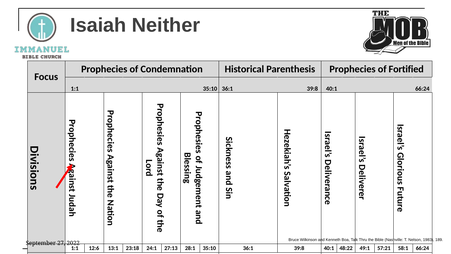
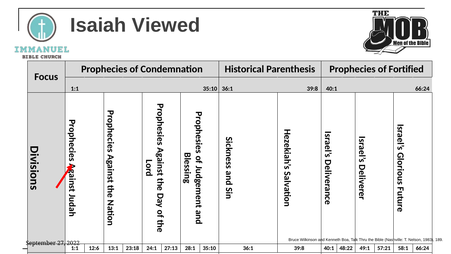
Neither: Neither -> Viewed
